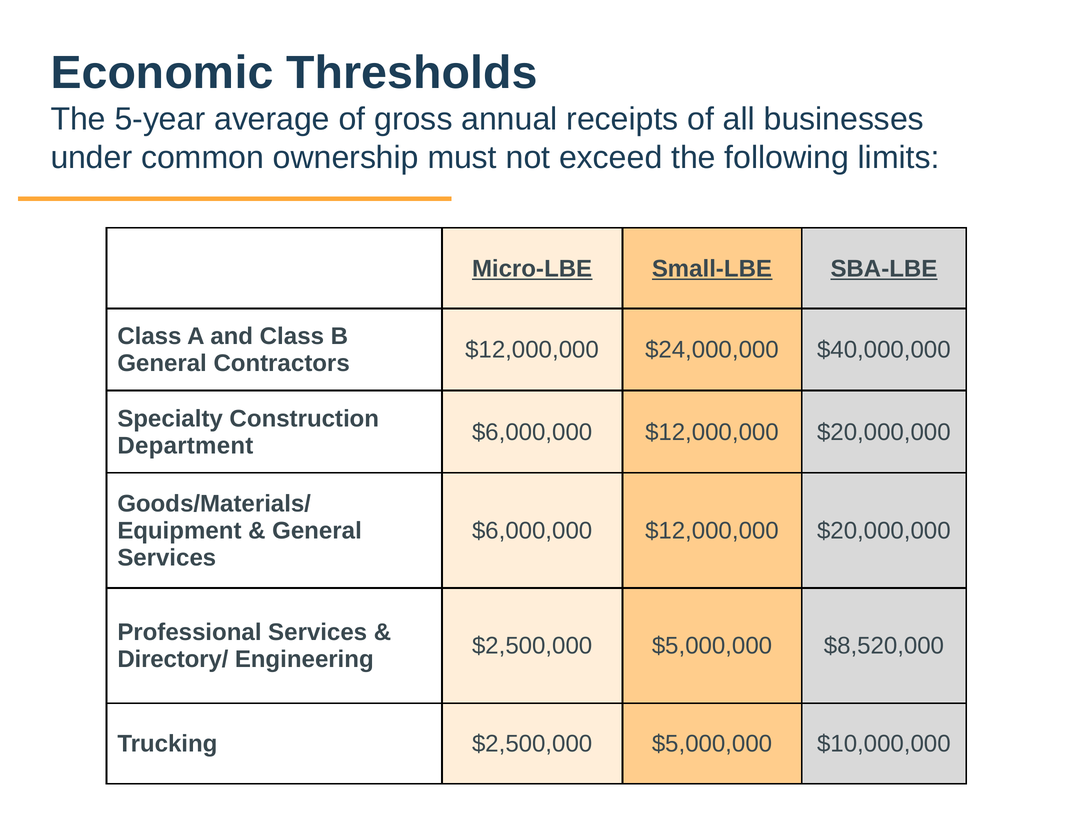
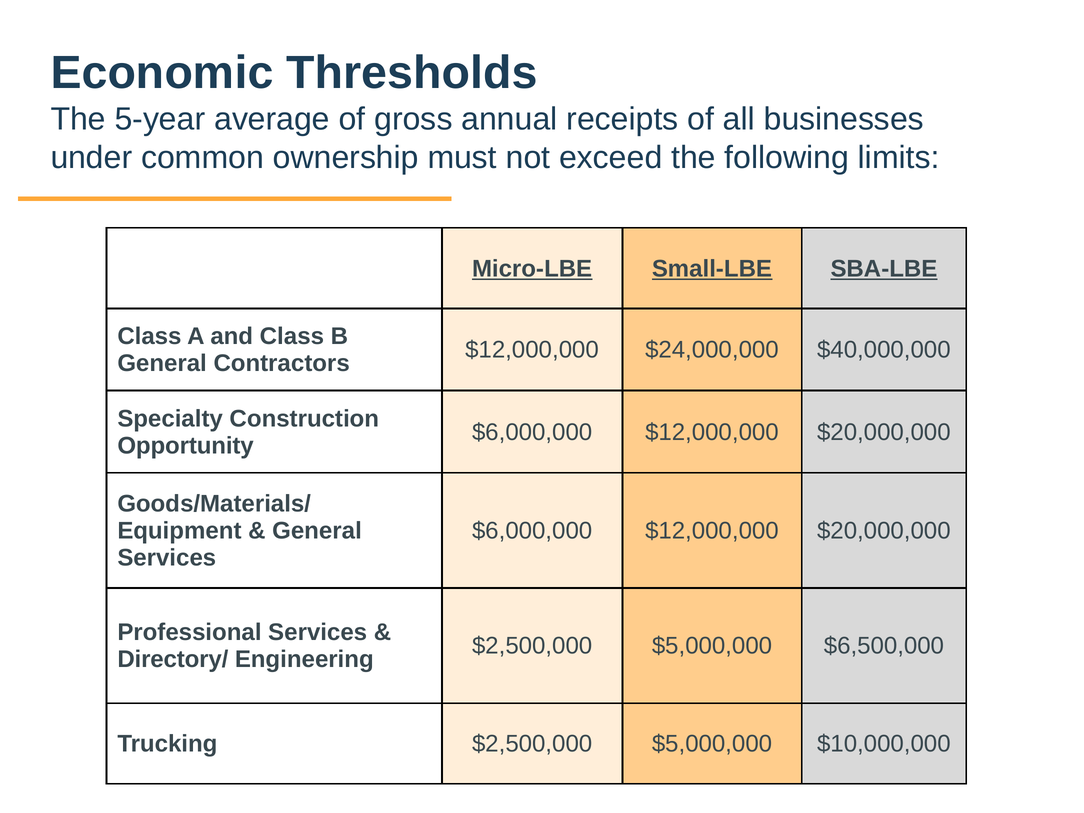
Department: Department -> Opportunity
$8,520,000: $8,520,000 -> $6,500,000
